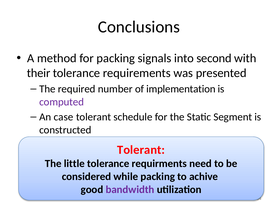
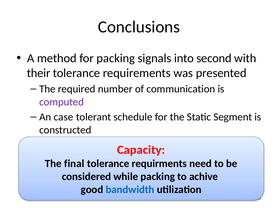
implementation: implementation -> communication
Tolerant at (141, 150): Tolerant -> Capacity
little: little -> final
bandwidth colour: purple -> blue
